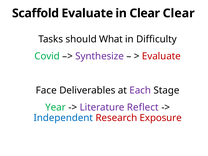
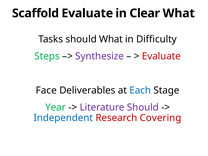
Clear Clear: Clear -> What
Covid: Covid -> Steps
Each colour: purple -> blue
Literature Reflect: Reflect -> Should
Exposure: Exposure -> Covering
